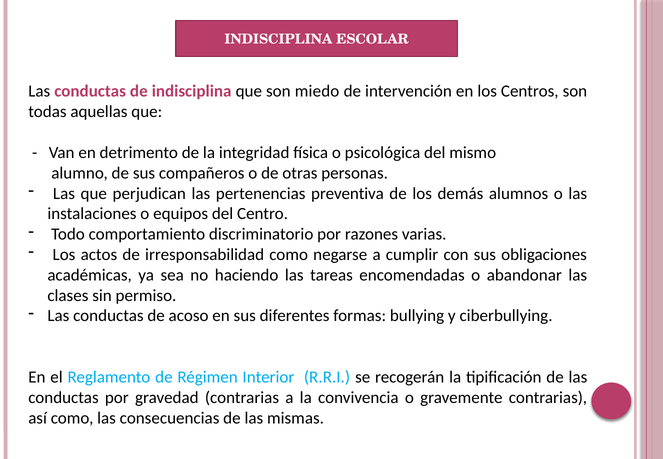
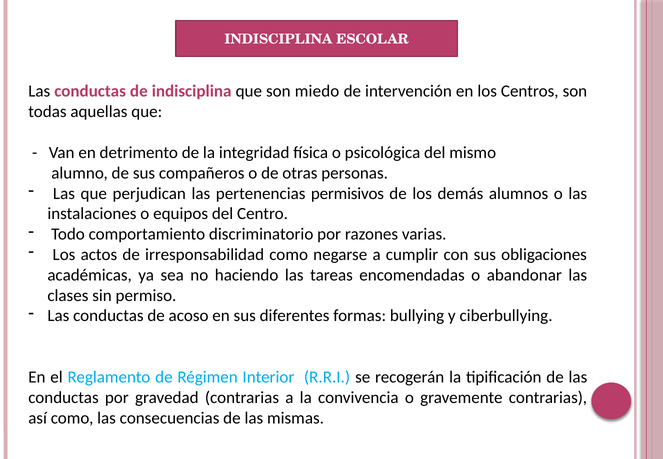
preventiva: preventiva -> permisivos
